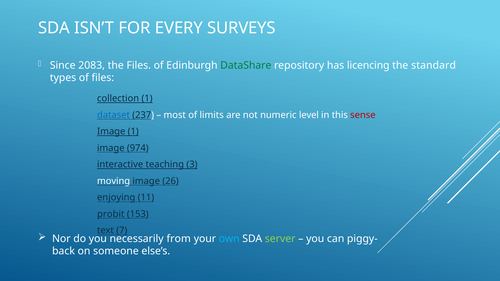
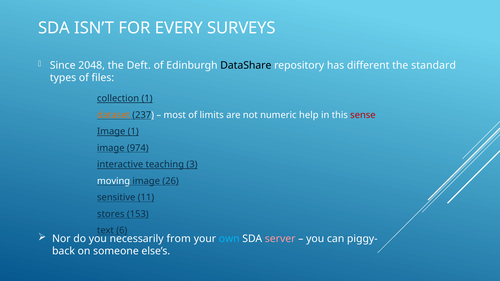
2083: 2083 -> 2048
the Files: Files -> Deft
DataShare colour: green -> black
licencing: licencing -> different
dataset colour: blue -> orange
level: level -> help
enjoying: enjoying -> sensitive
probit: probit -> stores
7: 7 -> 6
server colour: light green -> pink
